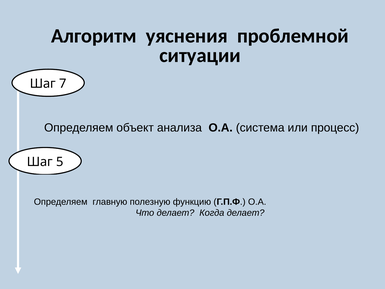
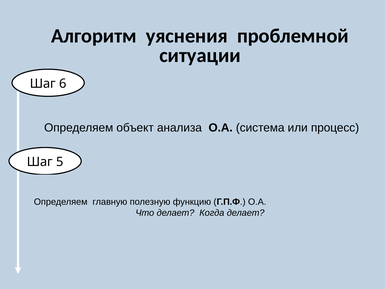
7: 7 -> 6
